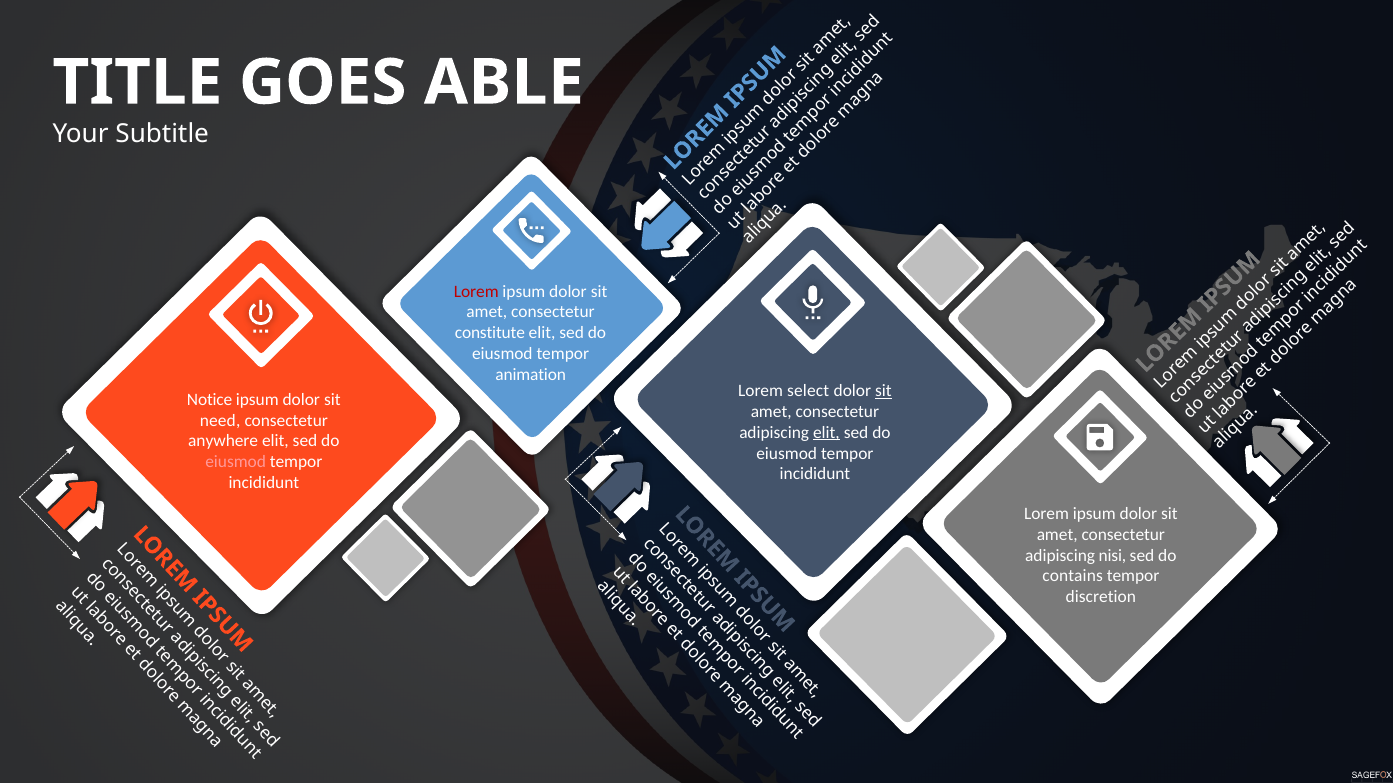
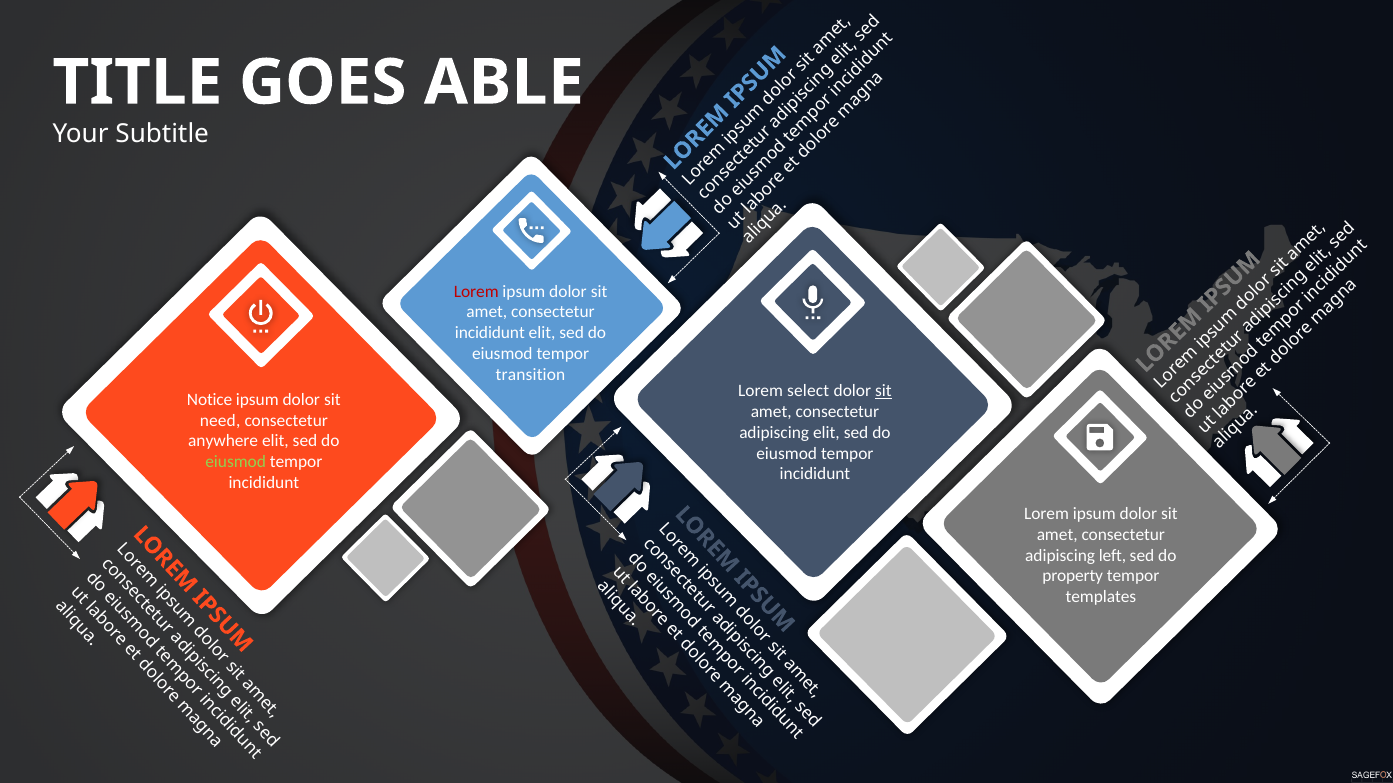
constitute at (490, 333): constitute -> incididunt
animation: animation -> transition
elit at (826, 433) underline: present -> none
eiusmod at (236, 462) colour: pink -> light green
nisi: nisi -> left
contains: contains -> property
discretion: discretion -> templates
